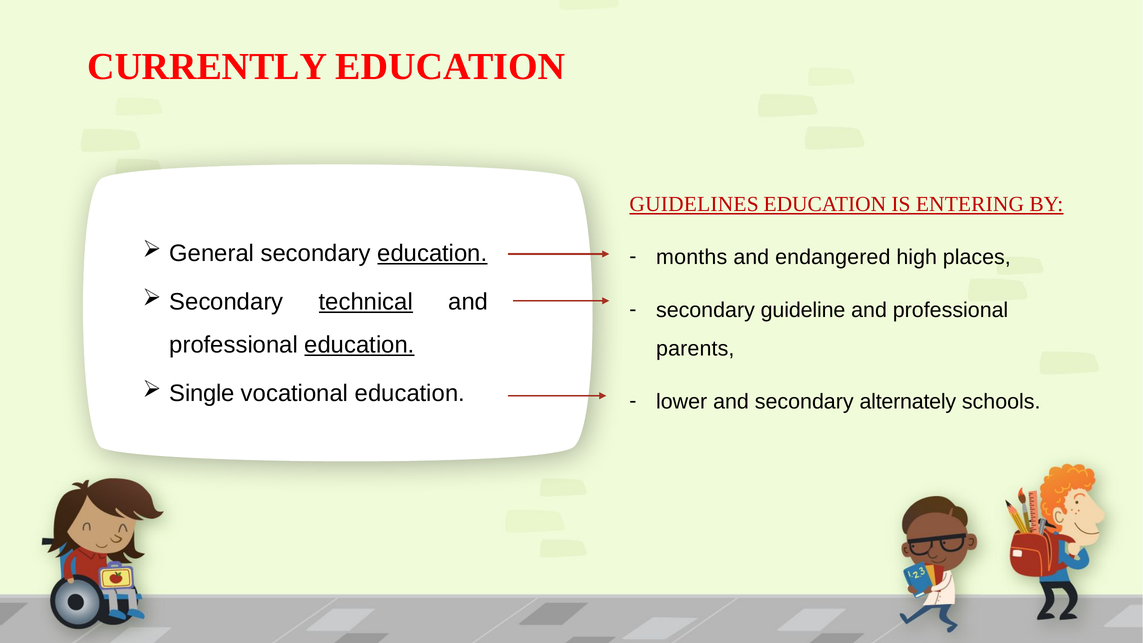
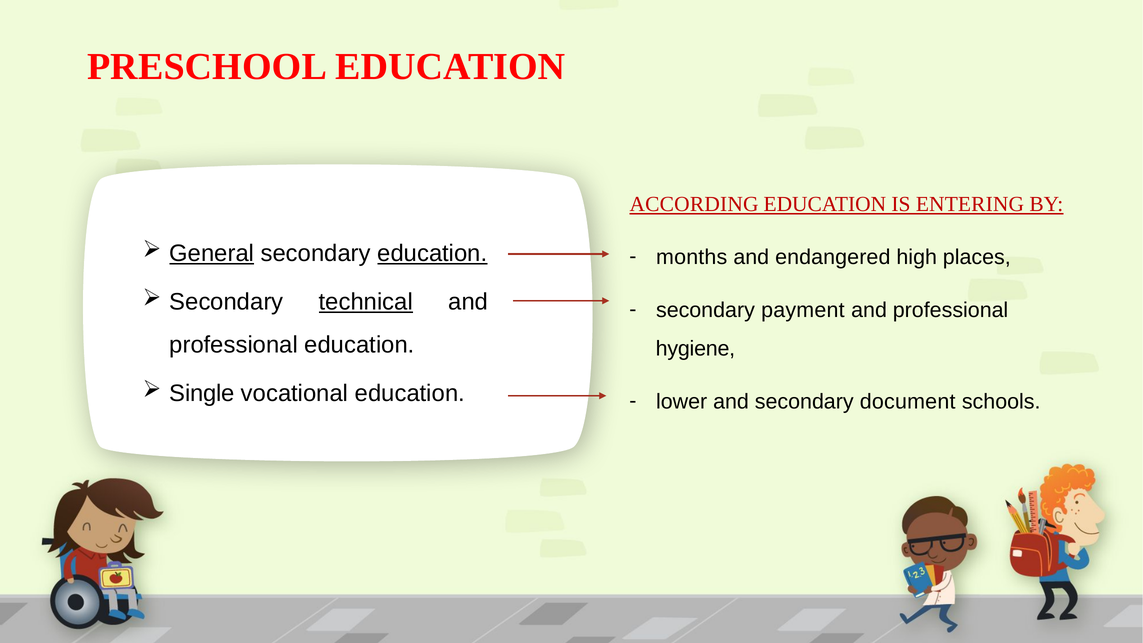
CURRENTLY: CURRENTLY -> PRESCHOOL
GUIDELINES: GUIDELINES -> ACCORDING
General underline: none -> present
guideline: guideline -> payment
education at (359, 345) underline: present -> none
parents: parents -> hygiene
alternately: alternately -> document
